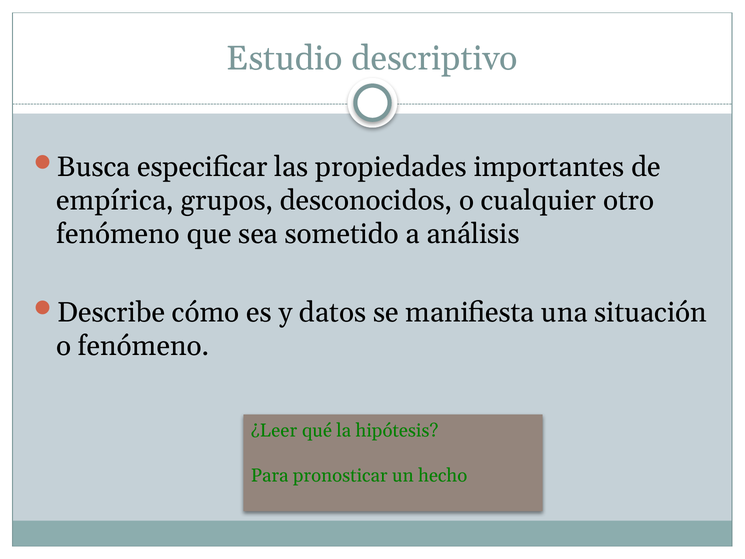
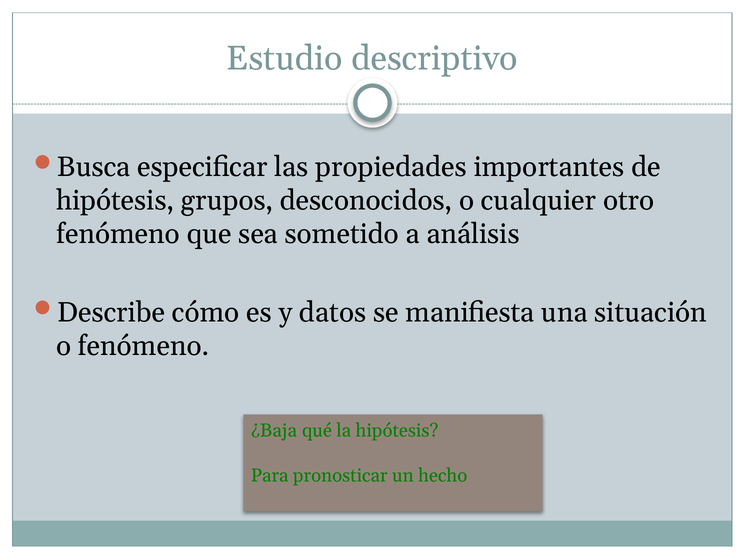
empírica at (115, 200): empírica -> hipótesis
¿Leer: ¿Leer -> ¿Baja
